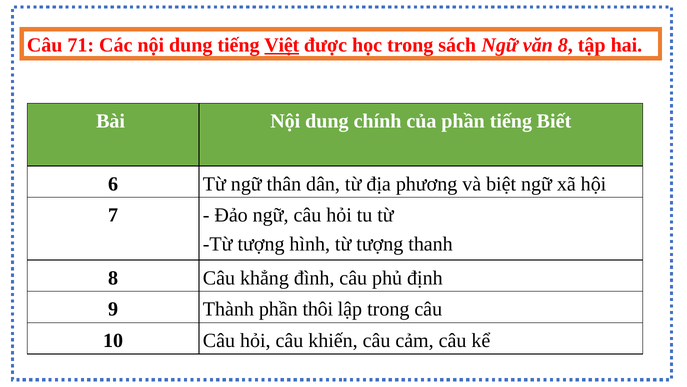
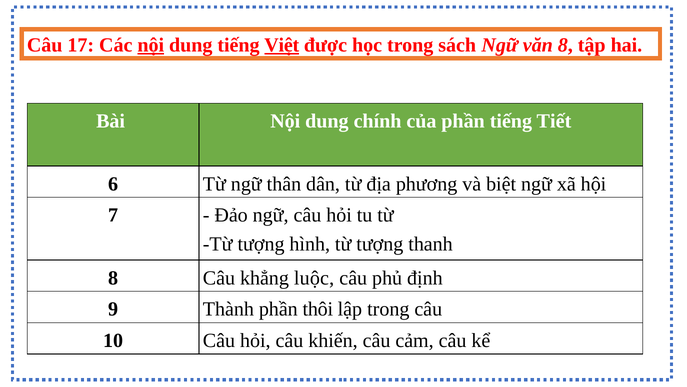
71: 71 -> 17
nội at (151, 45) underline: none -> present
Biết: Biết -> Tiết
đình: đình -> luộc
